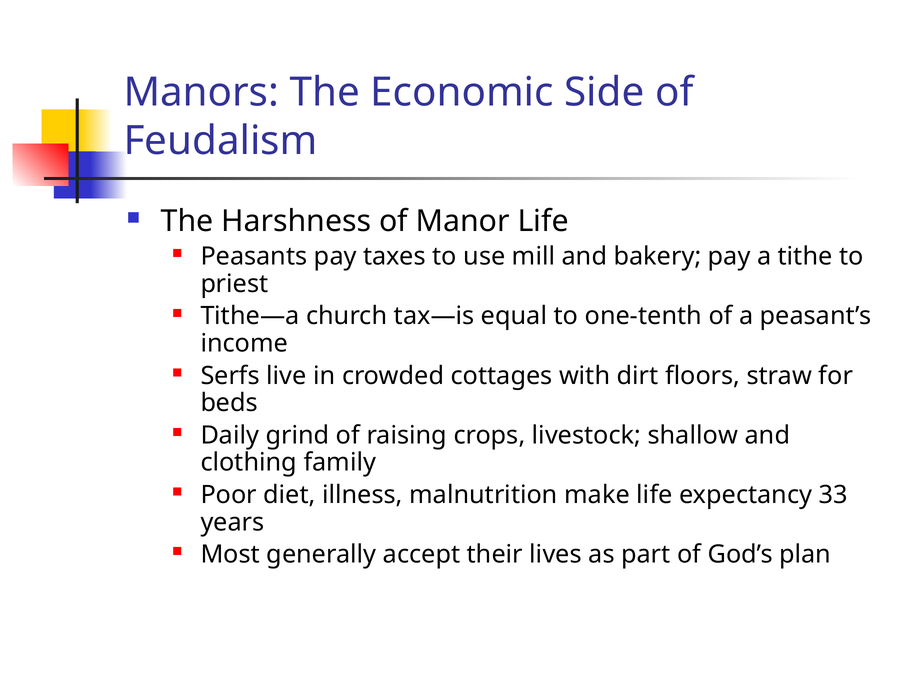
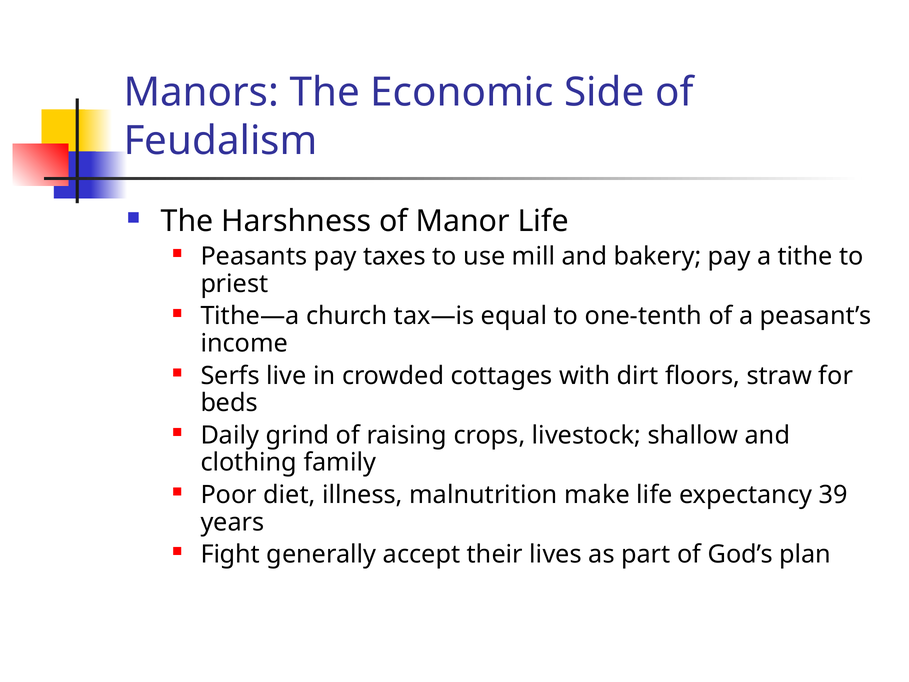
33: 33 -> 39
Most: Most -> Fight
